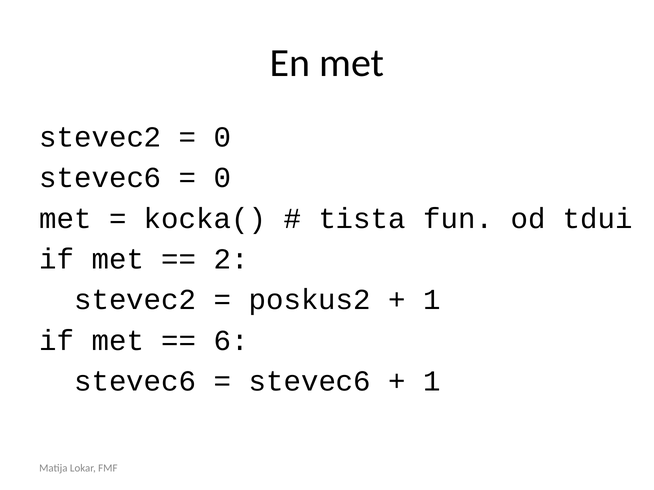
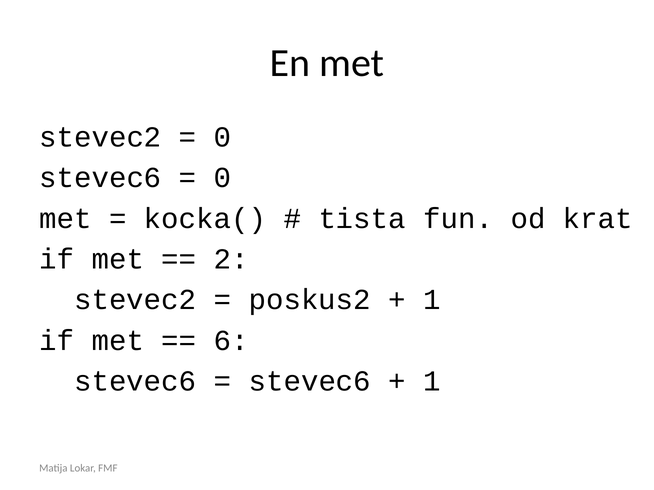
tdui: tdui -> krat
